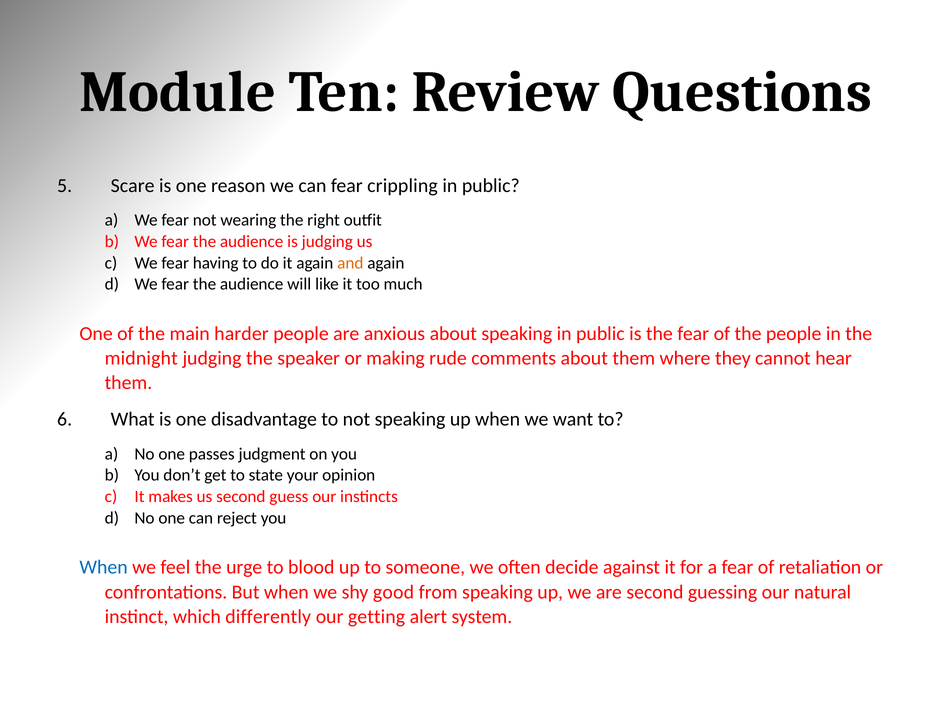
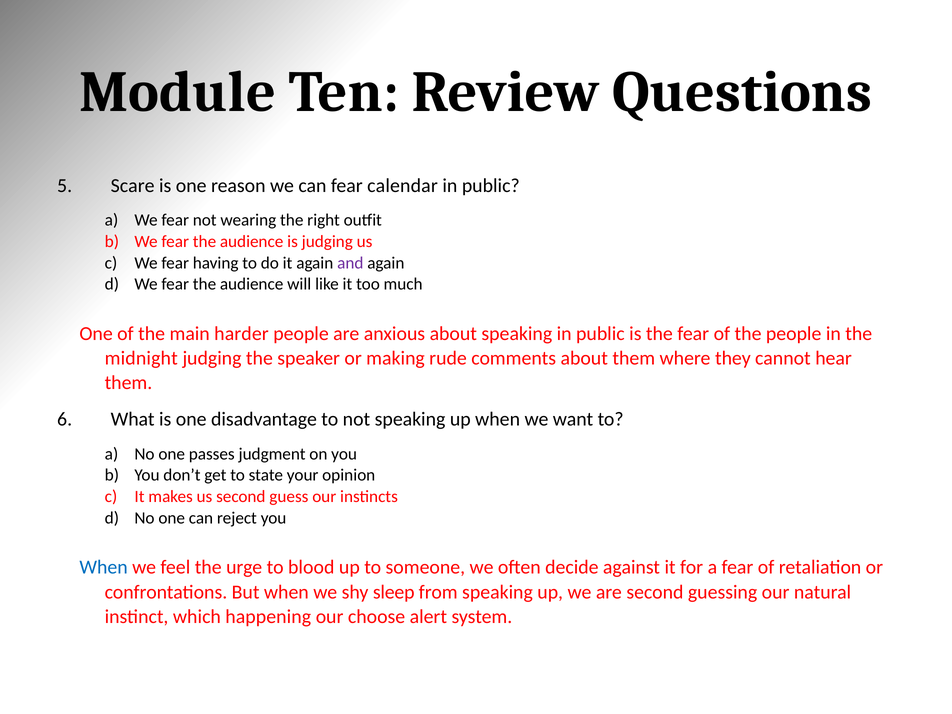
crippling: crippling -> calendar
and colour: orange -> purple
good: good -> sleep
differently: differently -> happening
getting: getting -> choose
